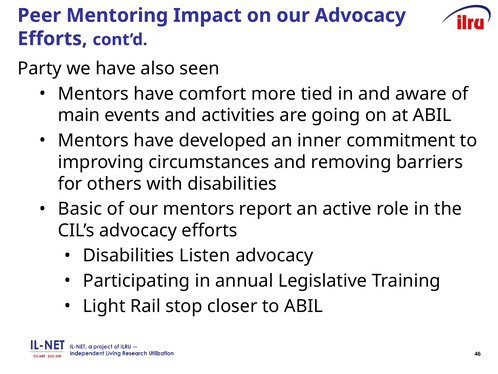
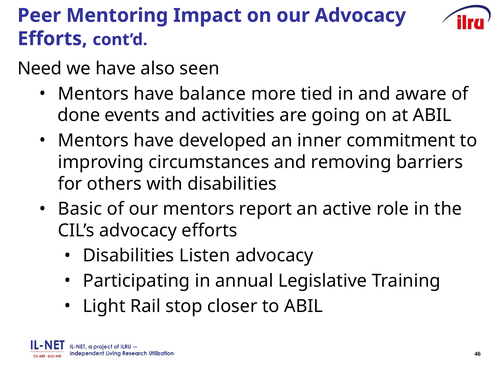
Party: Party -> Need
comfort: comfort -> balance
main: main -> done
